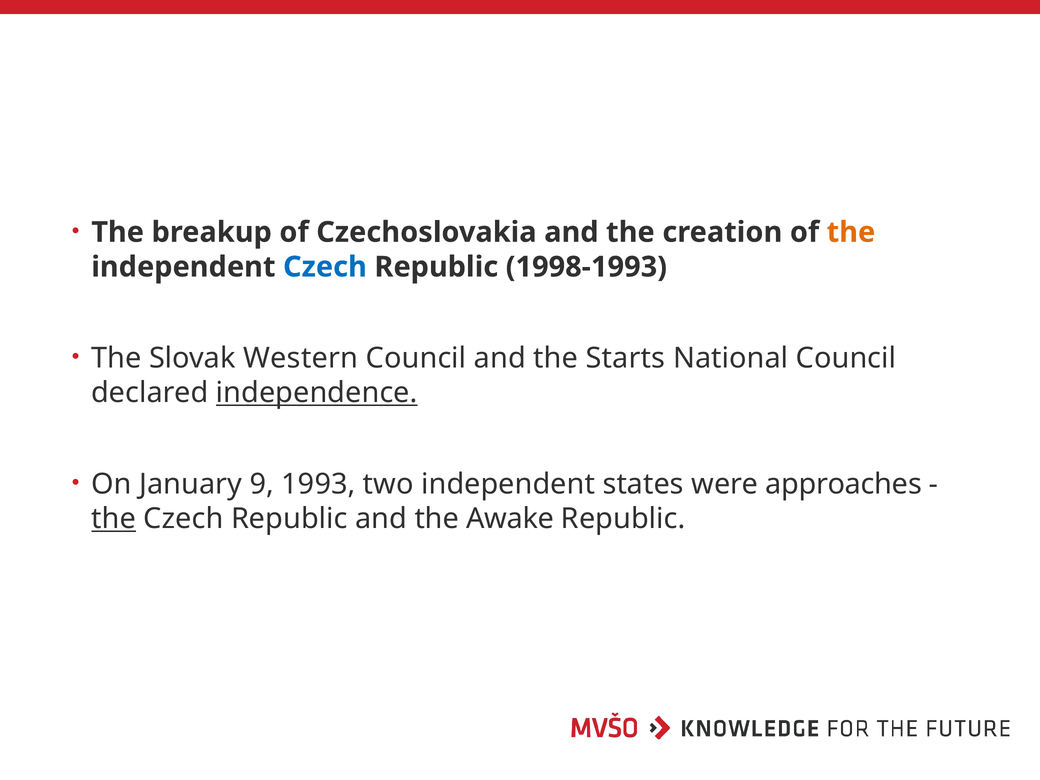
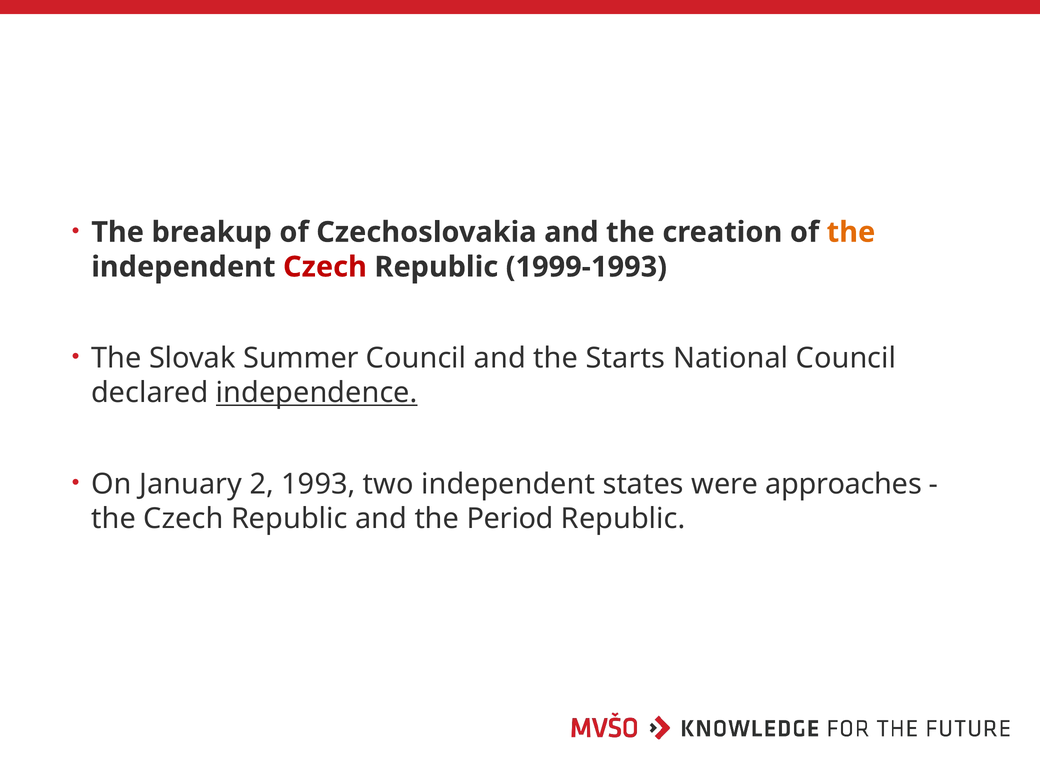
Czech at (325, 267) colour: blue -> red
1998-1993: 1998-1993 -> 1999-1993
Western: Western -> Summer
9: 9 -> 2
the at (114, 519) underline: present -> none
Awake: Awake -> Period
